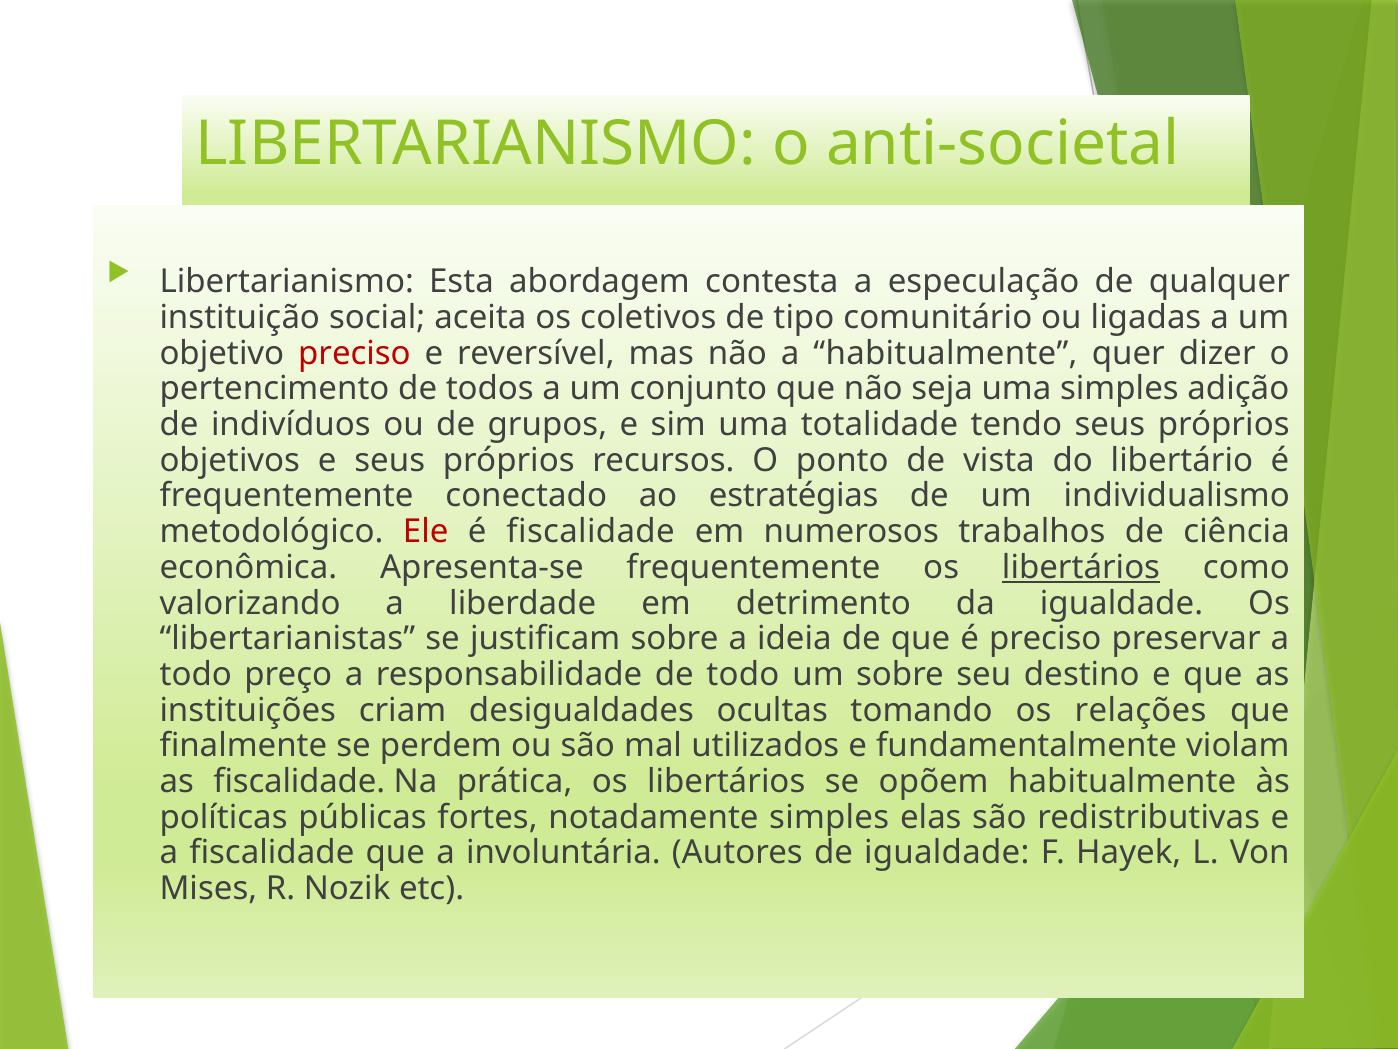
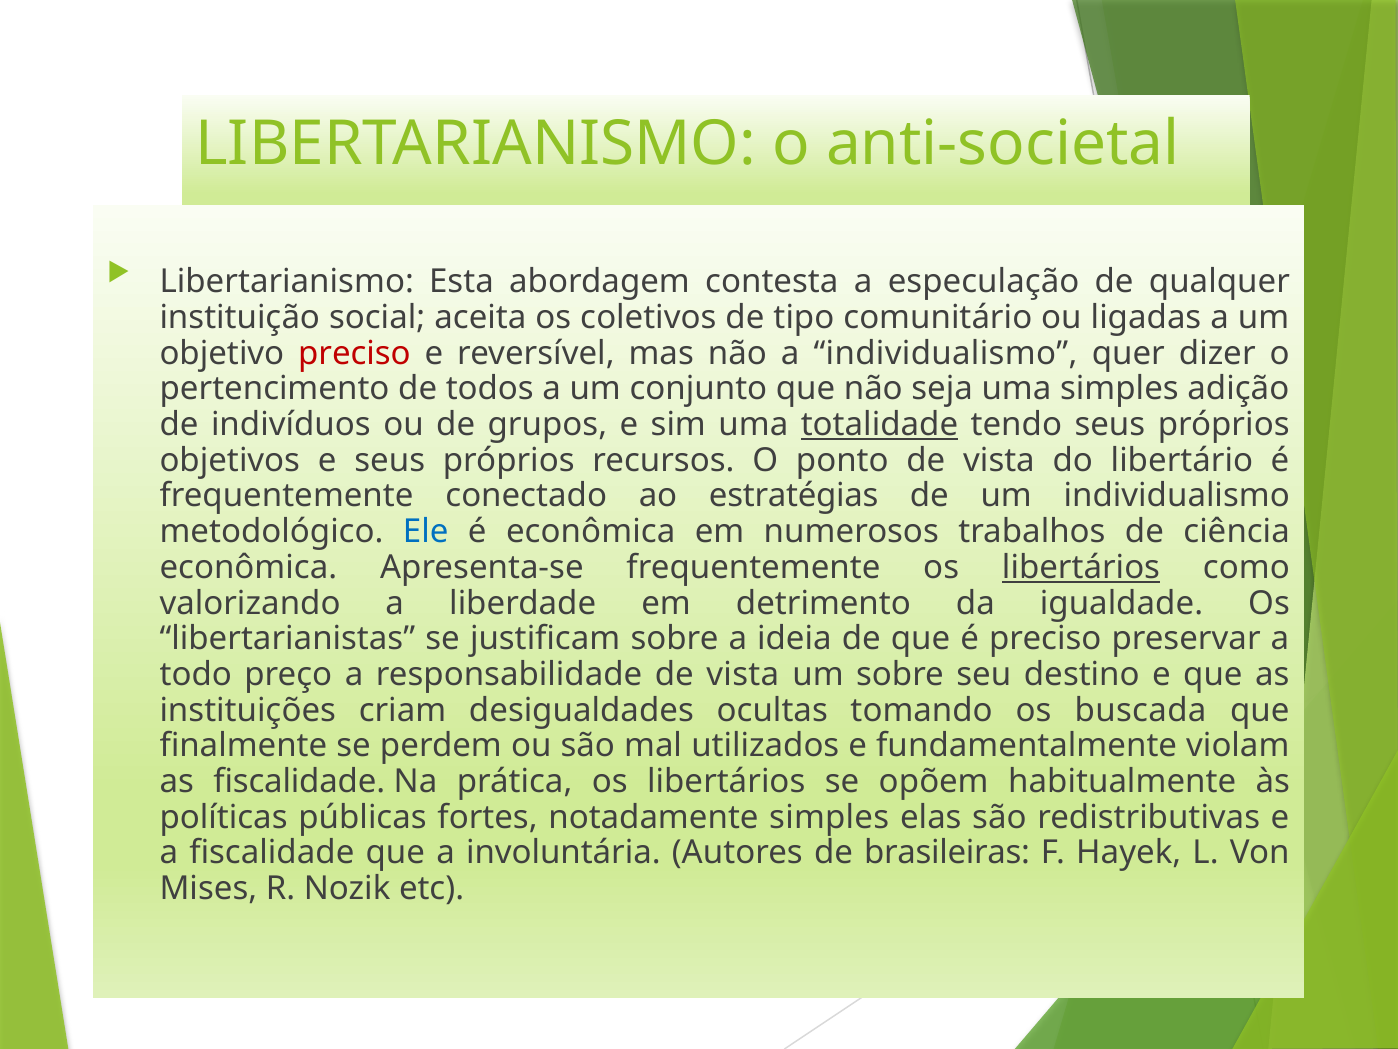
a habitualmente: habitualmente -> individualismo
totalidade underline: none -> present
Ele colour: red -> blue
é fiscalidade: fiscalidade -> econômica
responsabilidade de todo: todo -> vista
relações: relações -> buscada
de igualdade: igualdade -> brasileiras
